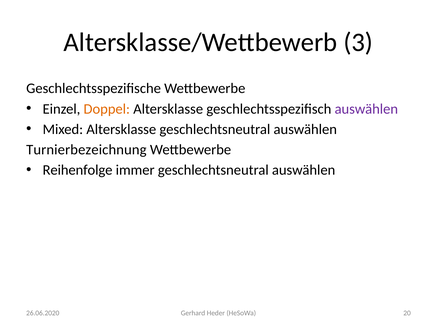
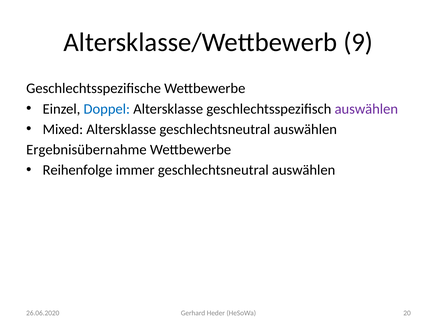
3: 3 -> 9
Doppel colour: orange -> blue
Turnierbezeichnung: Turnierbezeichnung -> Ergebnisübernahme
